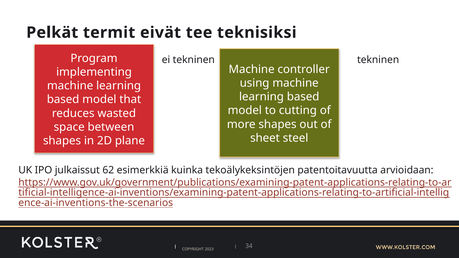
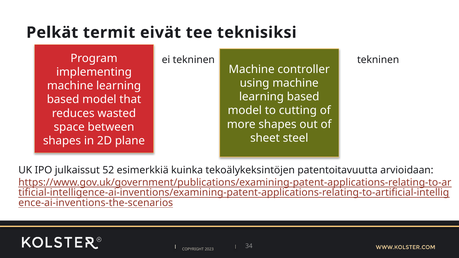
62: 62 -> 52
